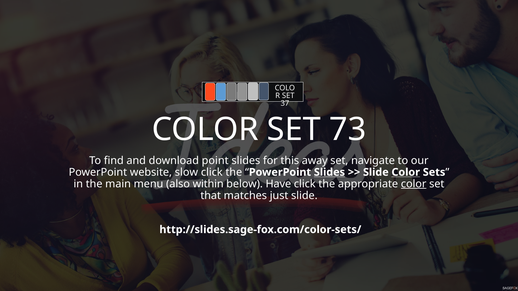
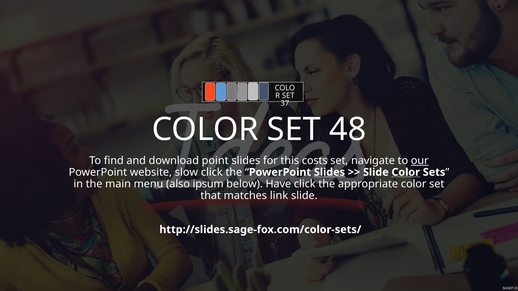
73: 73 -> 48
away: away -> costs
our underline: none -> present
within: within -> ipsum
color at (414, 184) underline: present -> none
just: just -> link
